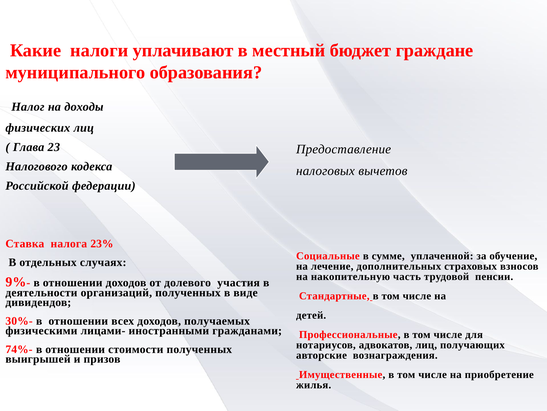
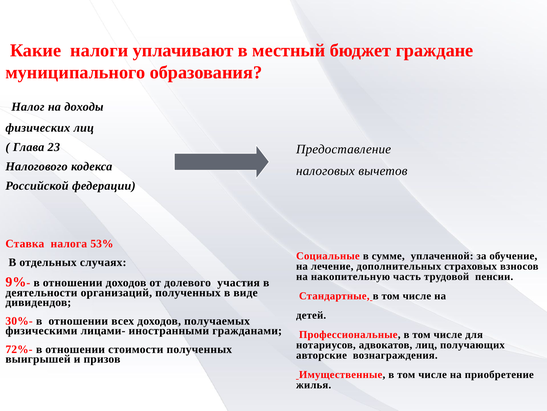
23%: 23% -> 53%
74%-: 74%- -> 72%-
